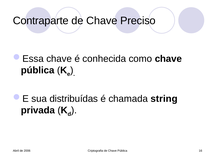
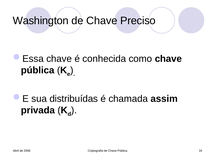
Contraparte: Contraparte -> Washington
string: string -> assim
